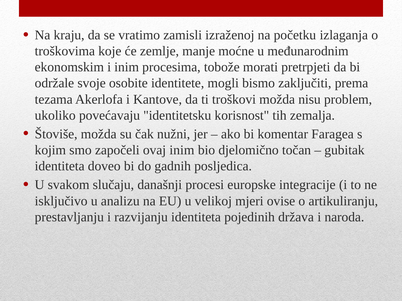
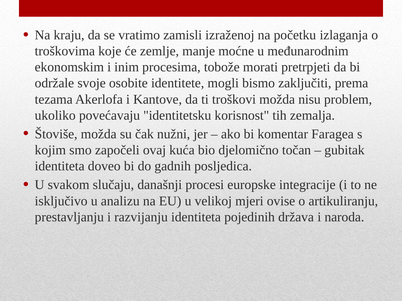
ovaj inim: inim -> kuća
